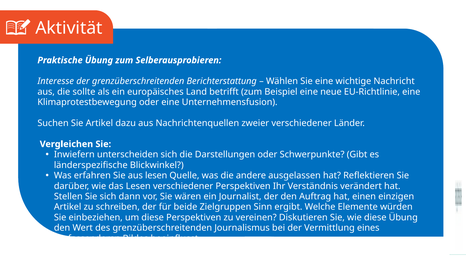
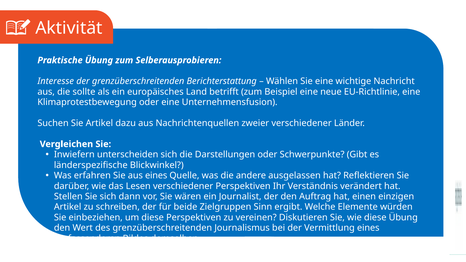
aus lesen: lesen -> eines
beeinflusst: beeinflusst -> demselben
